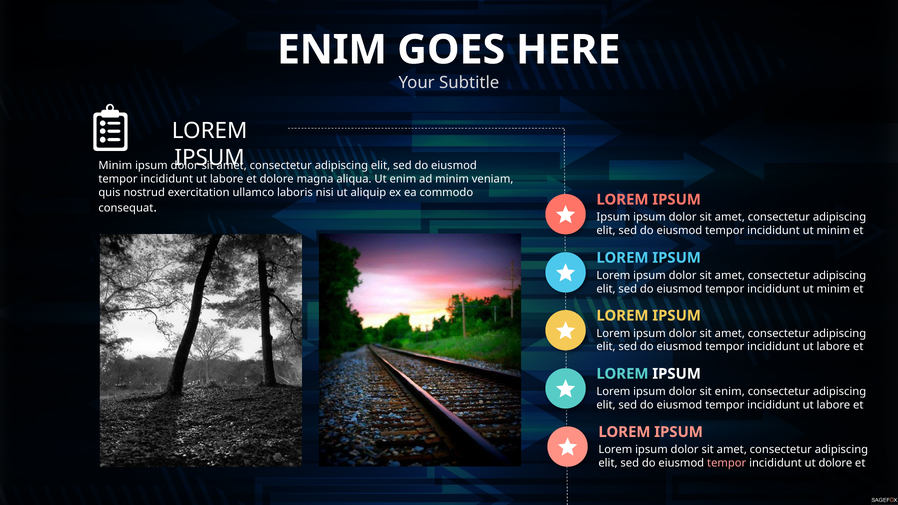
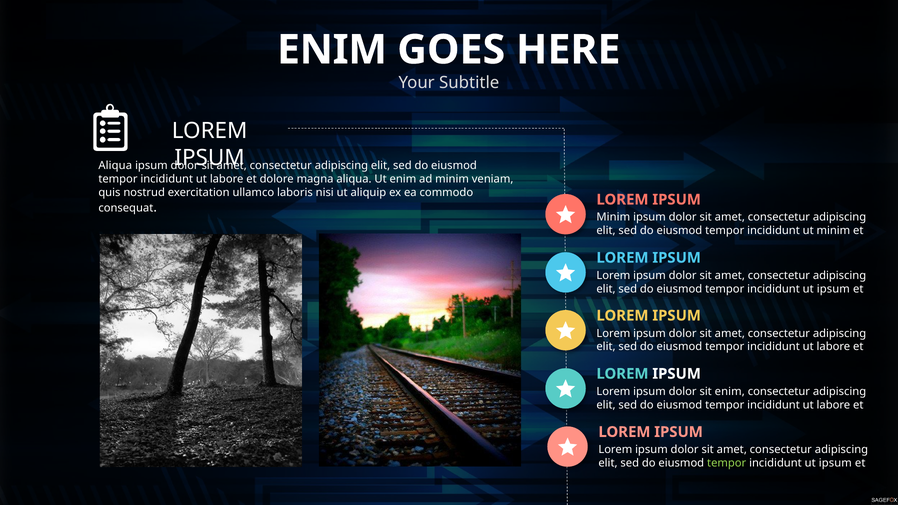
Minim at (115, 166): Minim -> Aliqua
Ipsum at (613, 217): Ipsum -> Minim
minim at (833, 289): minim -> ipsum
tempor at (727, 463) colour: pink -> light green
dolore at (835, 463): dolore -> ipsum
